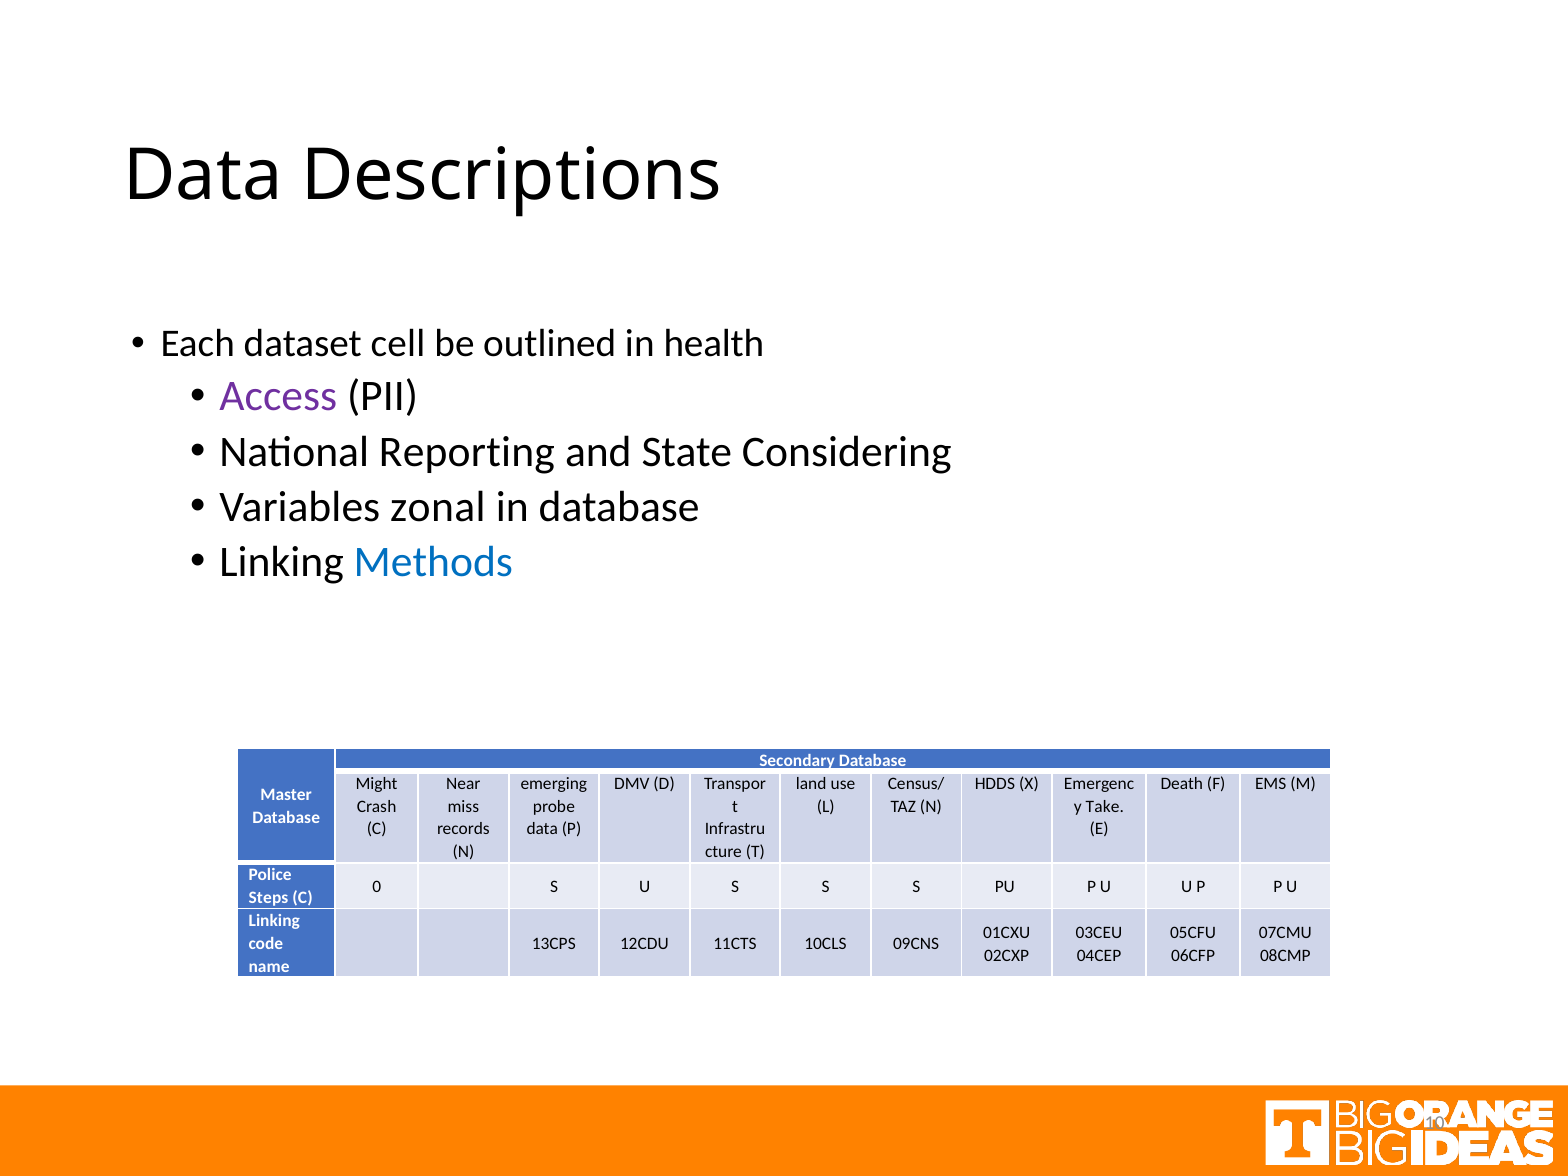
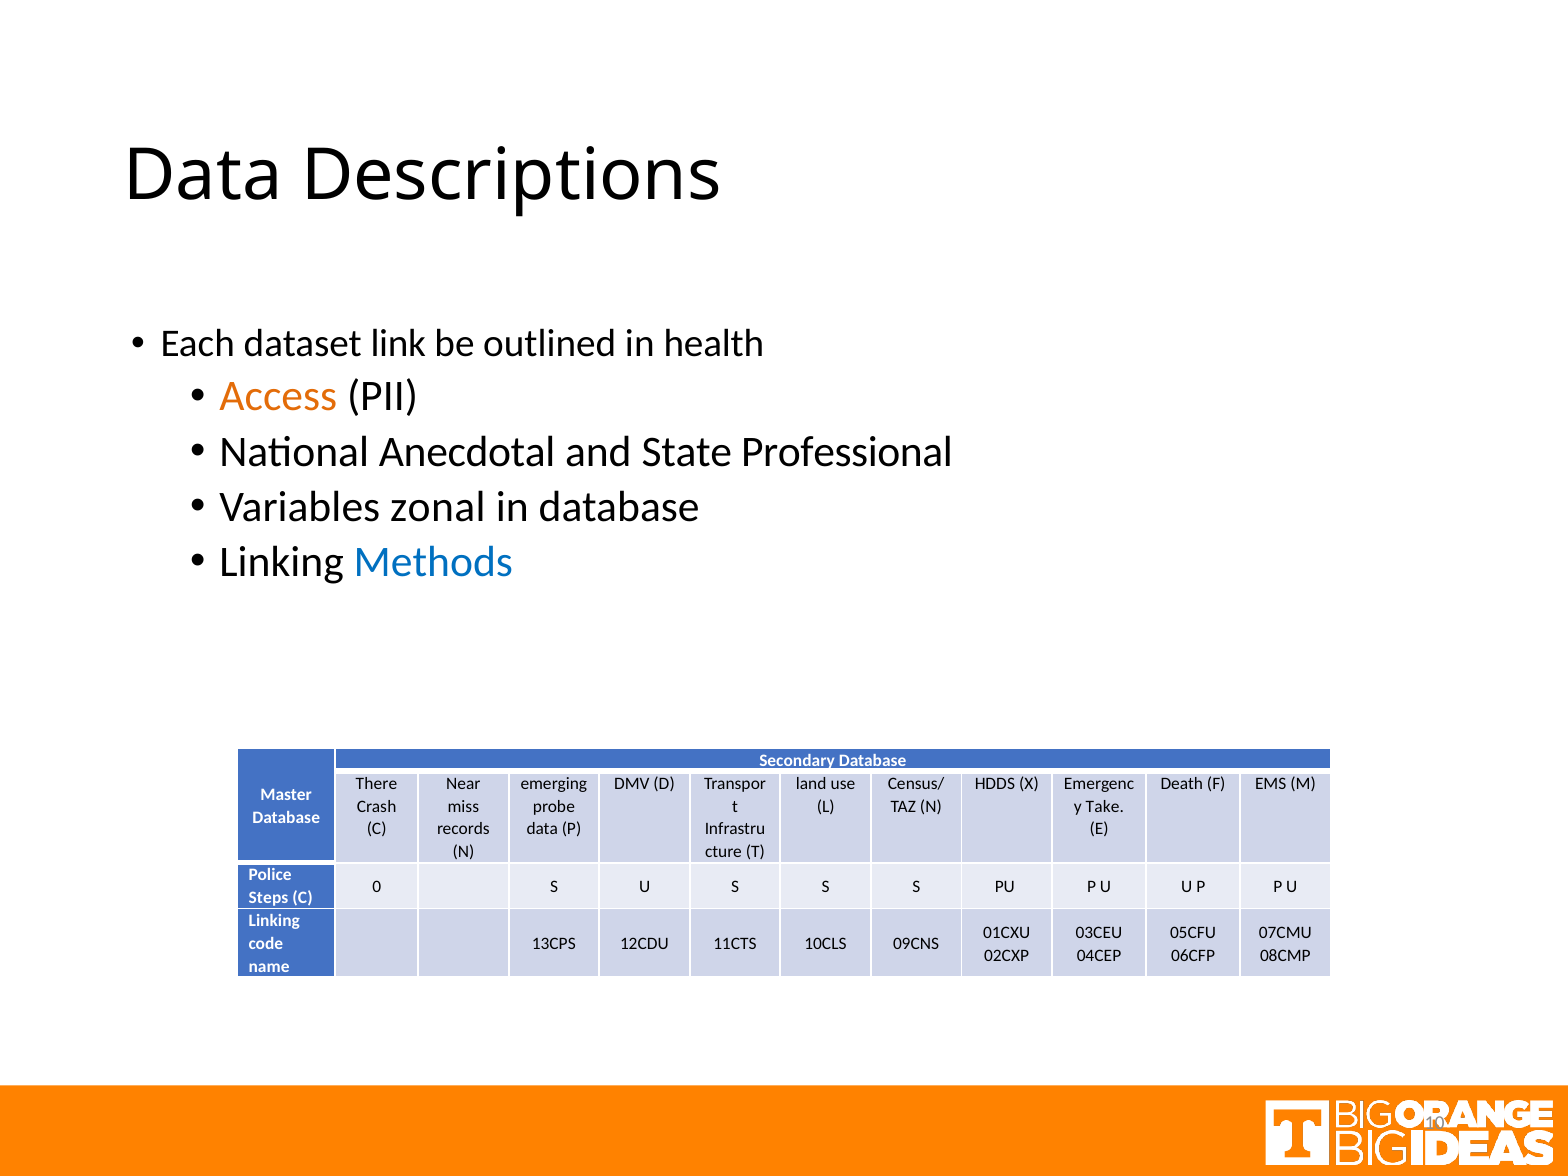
cell: cell -> link
Access colour: purple -> orange
Reporting: Reporting -> Anecdotal
Considering: Considering -> Professional
Might: Might -> There
